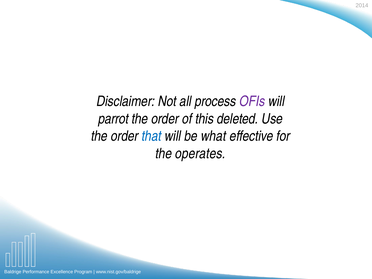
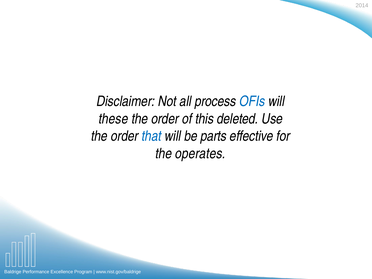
OFIs colour: purple -> blue
parrot: parrot -> these
what: what -> parts
